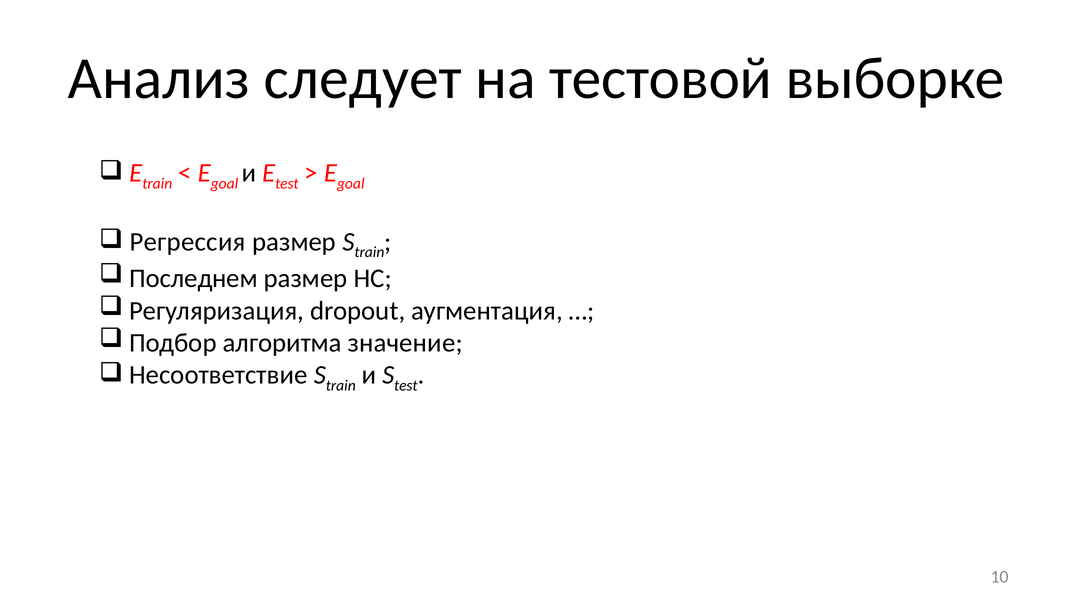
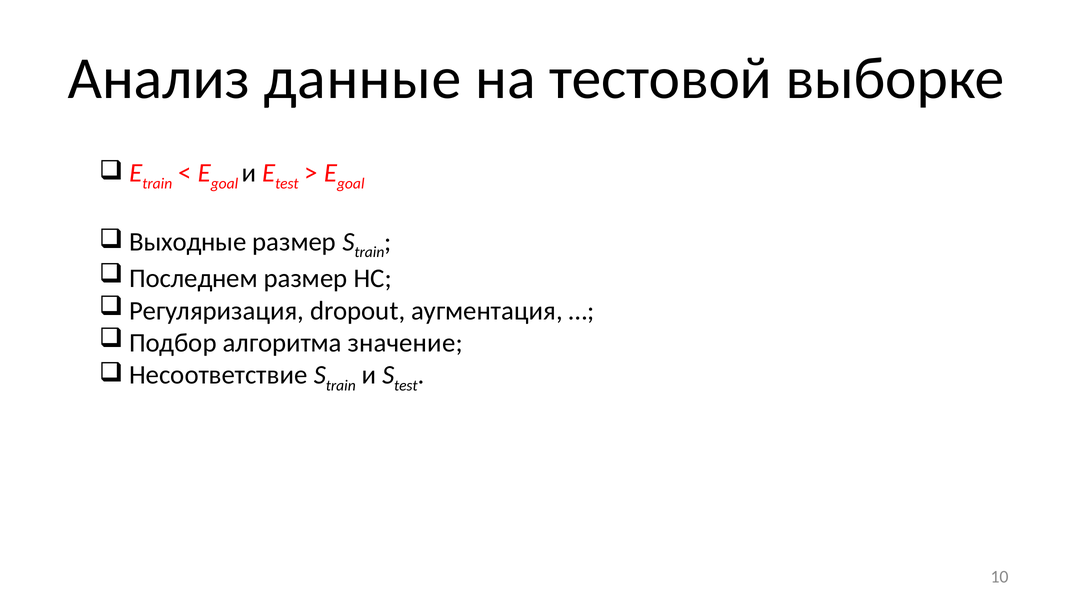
следует: следует -> данные
Регрессия: Регрессия -> Выходные
